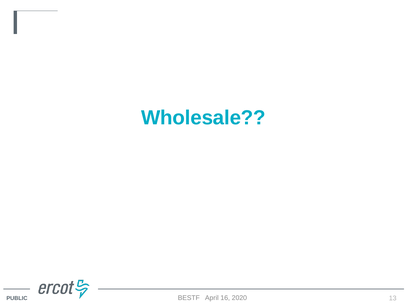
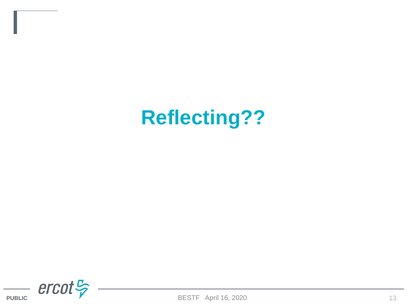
Wholesale: Wholesale -> Reflecting
